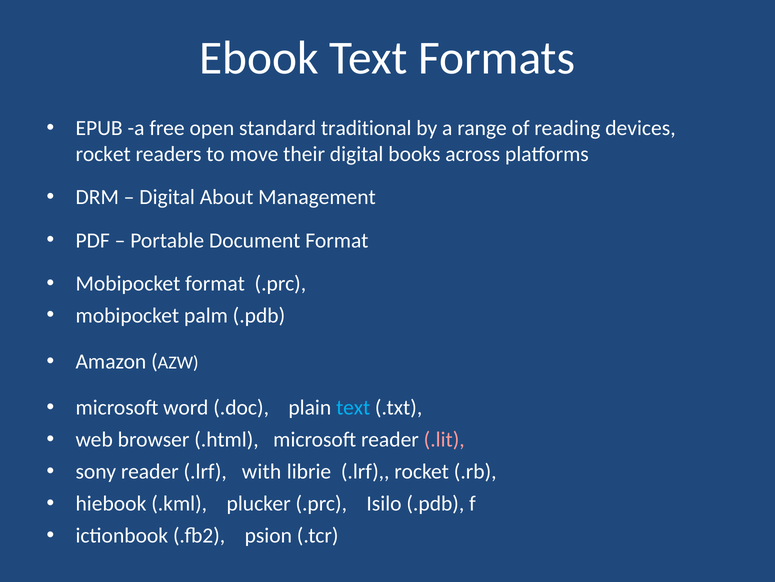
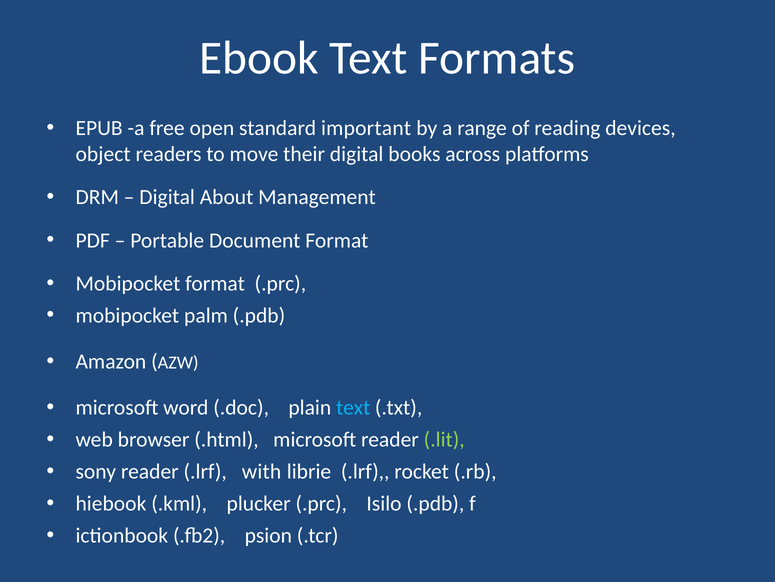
traditional: traditional -> important
rocket at (103, 154): rocket -> object
.lit colour: pink -> light green
